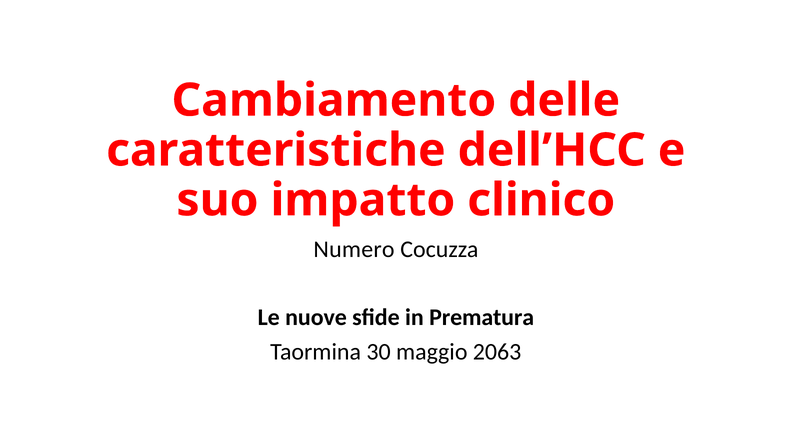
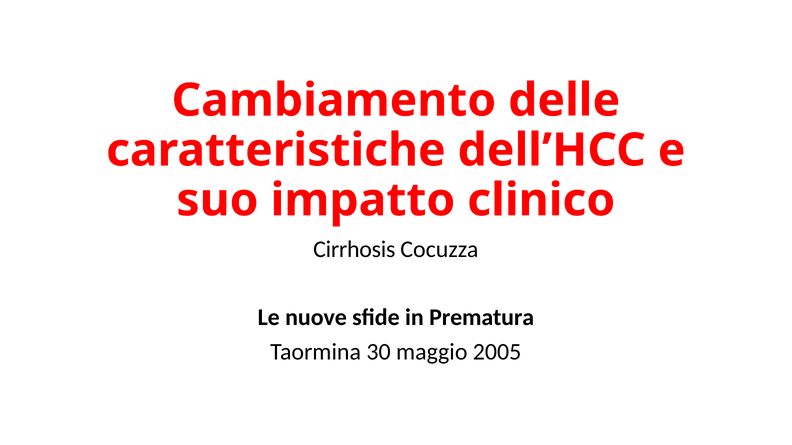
Numero: Numero -> Cirrhosis
2063: 2063 -> 2005
